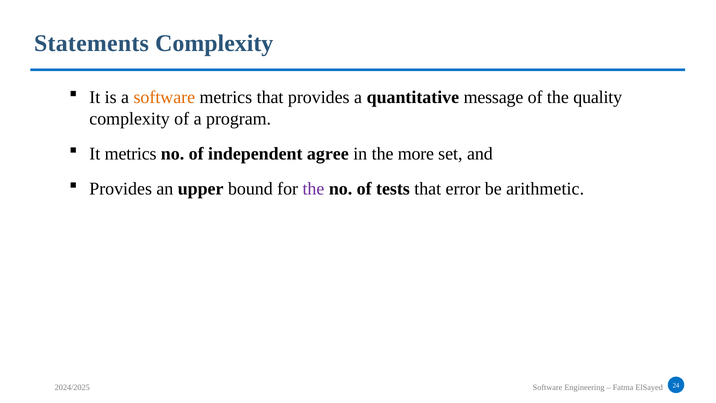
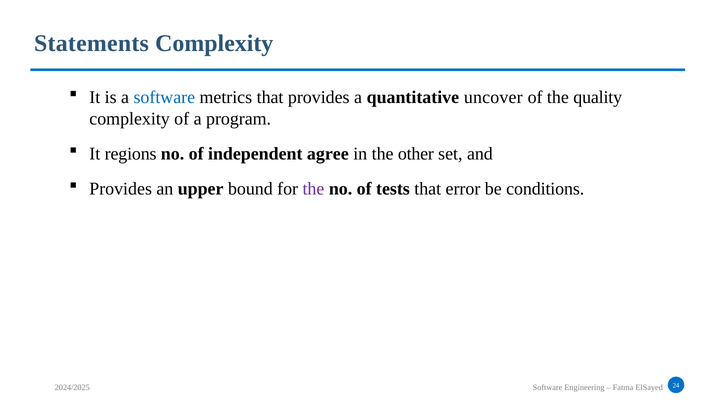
software at (164, 97) colour: orange -> blue
message: message -> uncover
It metrics: metrics -> regions
more: more -> other
arithmetic: arithmetic -> conditions
